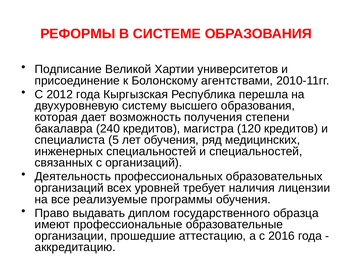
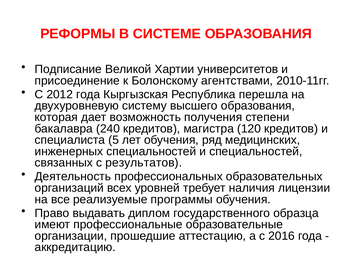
с организаций: организаций -> результатов
